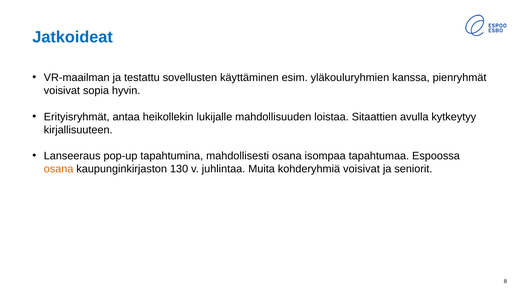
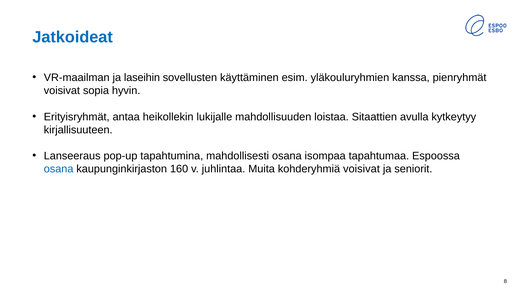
testattu: testattu -> laseihin
osana at (59, 169) colour: orange -> blue
130: 130 -> 160
